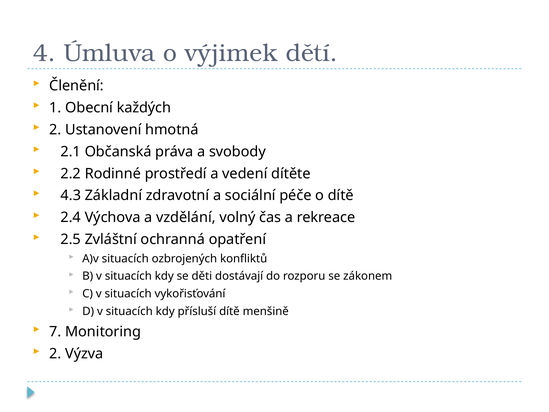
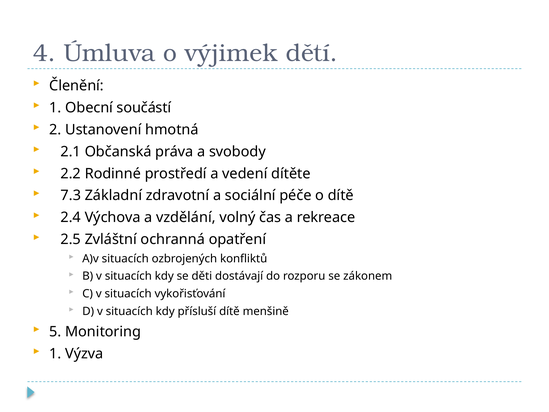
každých: každých -> součástí
4.3: 4.3 -> 7.3
7: 7 -> 5
2 at (55, 353): 2 -> 1
